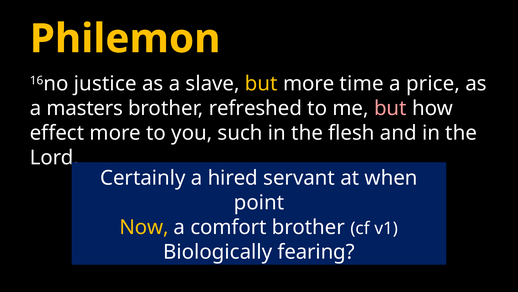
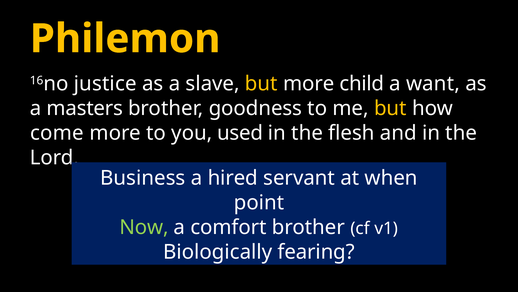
time: time -> child
price: price -> want
refreshed: refreshed -> goodness
but at (390, 108) colour: pink -> yellow
effect: effect -> come
such: such -> used
Certainly: Certainly -> Business
Now colour: yellow -> light green
